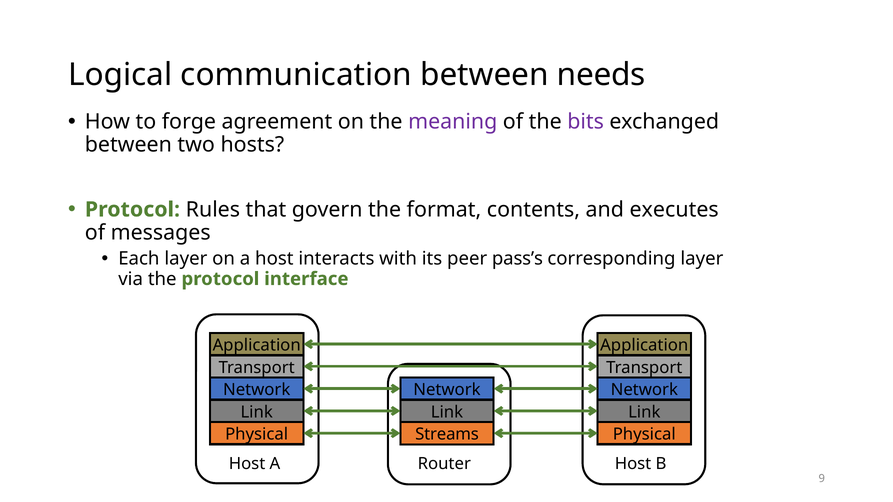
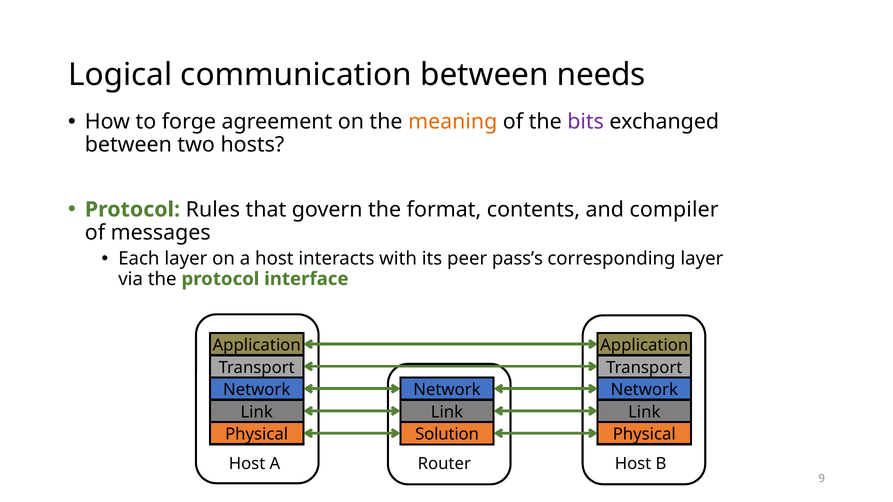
meaning colour: purple -> orange
executes: executes -> compiler
Streams: Streams -> Solution
